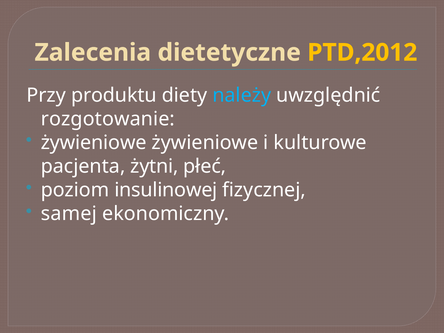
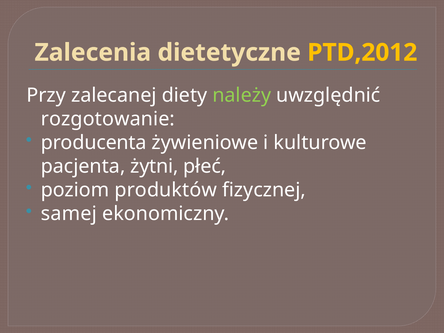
produktu: produktu -> zalecanej
należy colour: light blue -> light green
żywieniowe at (94, 143): żywieniowe -> producenta
insulinowej: insulinowej -> produktów
